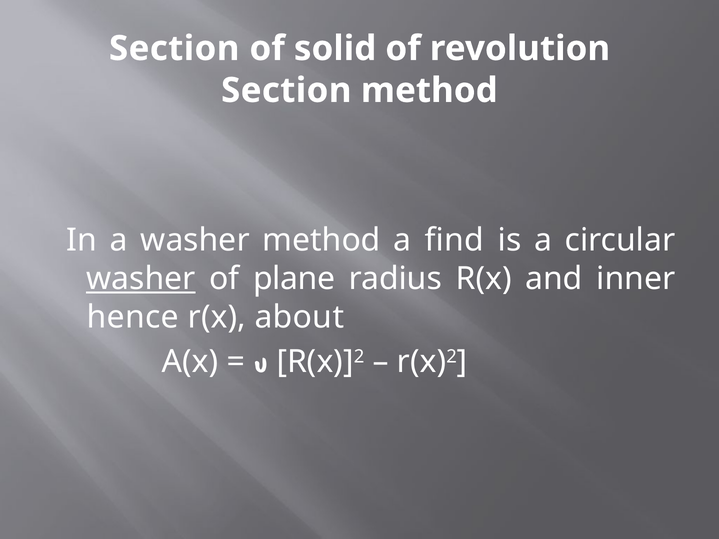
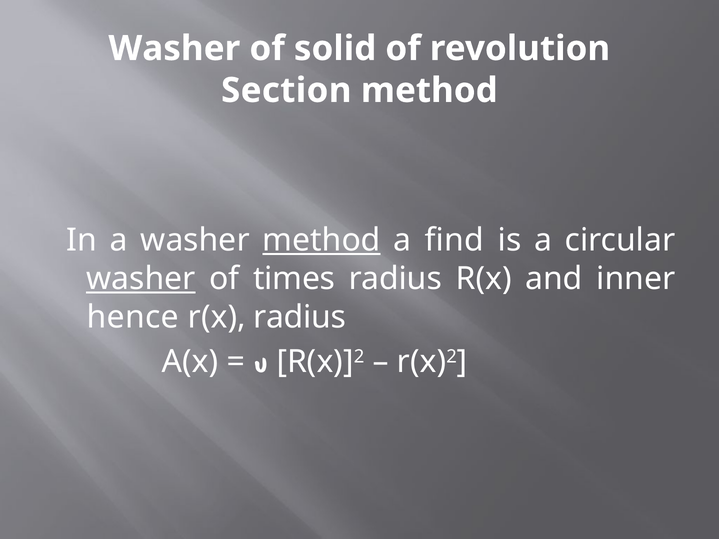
Section at (174, 49): Section -> Washer
method at (321, 240) underline: none -> present
plane: plane -> times
r(x about: about -> radius
